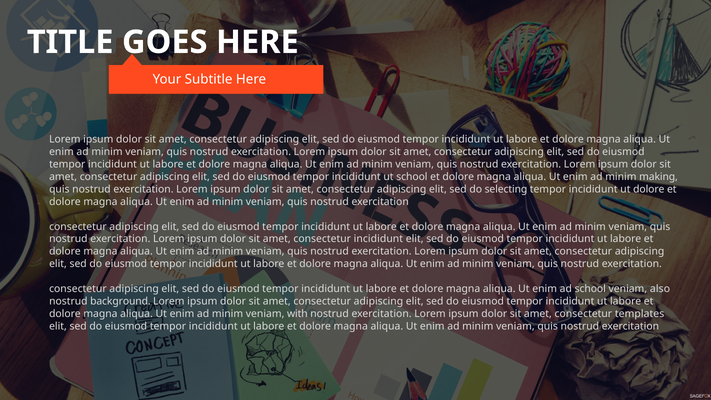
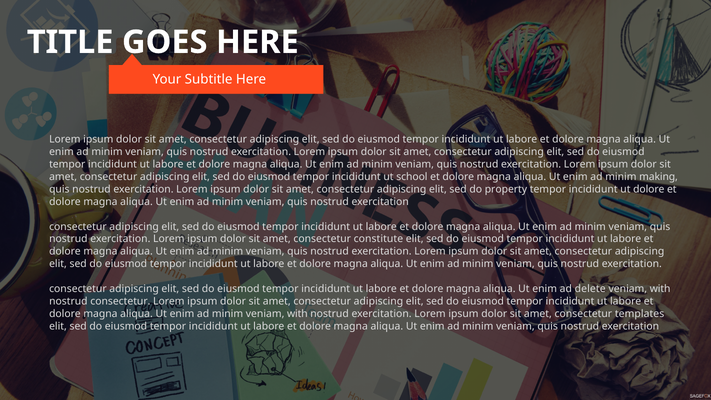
selecting: selecting -> property
consectetur incididunt: incididunt -> constitute
ad school: school -> delete
also at (660, 289): also -> with
nostrud background: background -> consectetur
